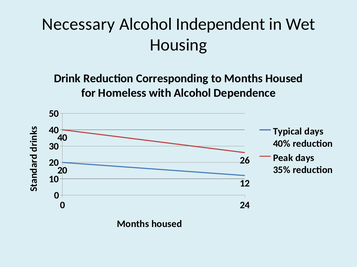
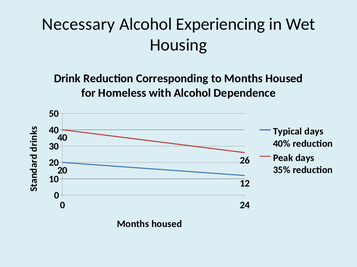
Independent: Independent -> Experiencing
